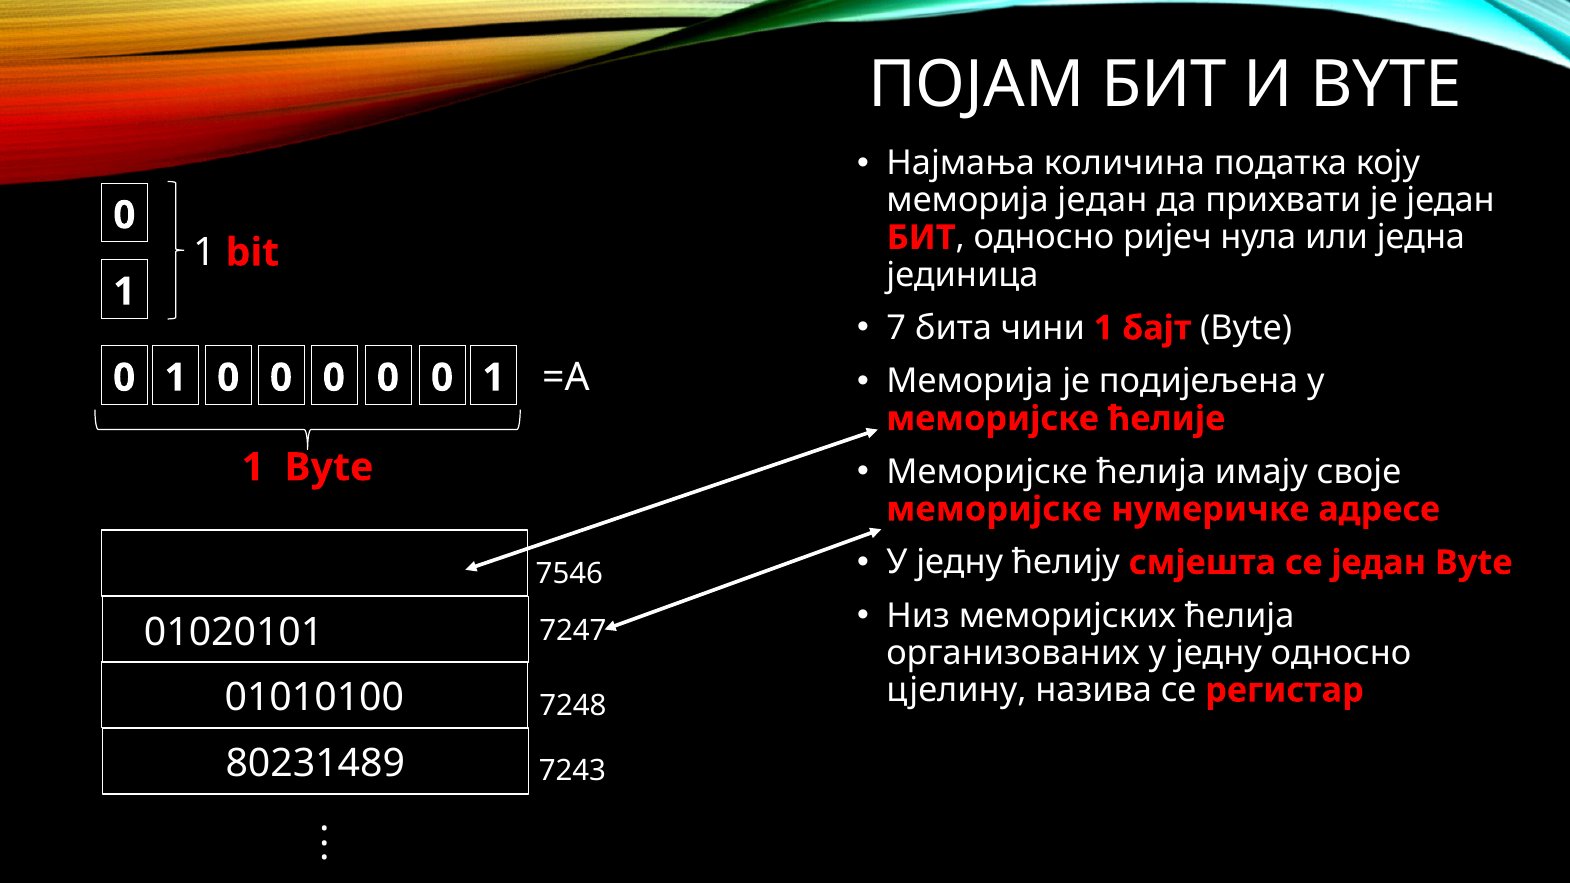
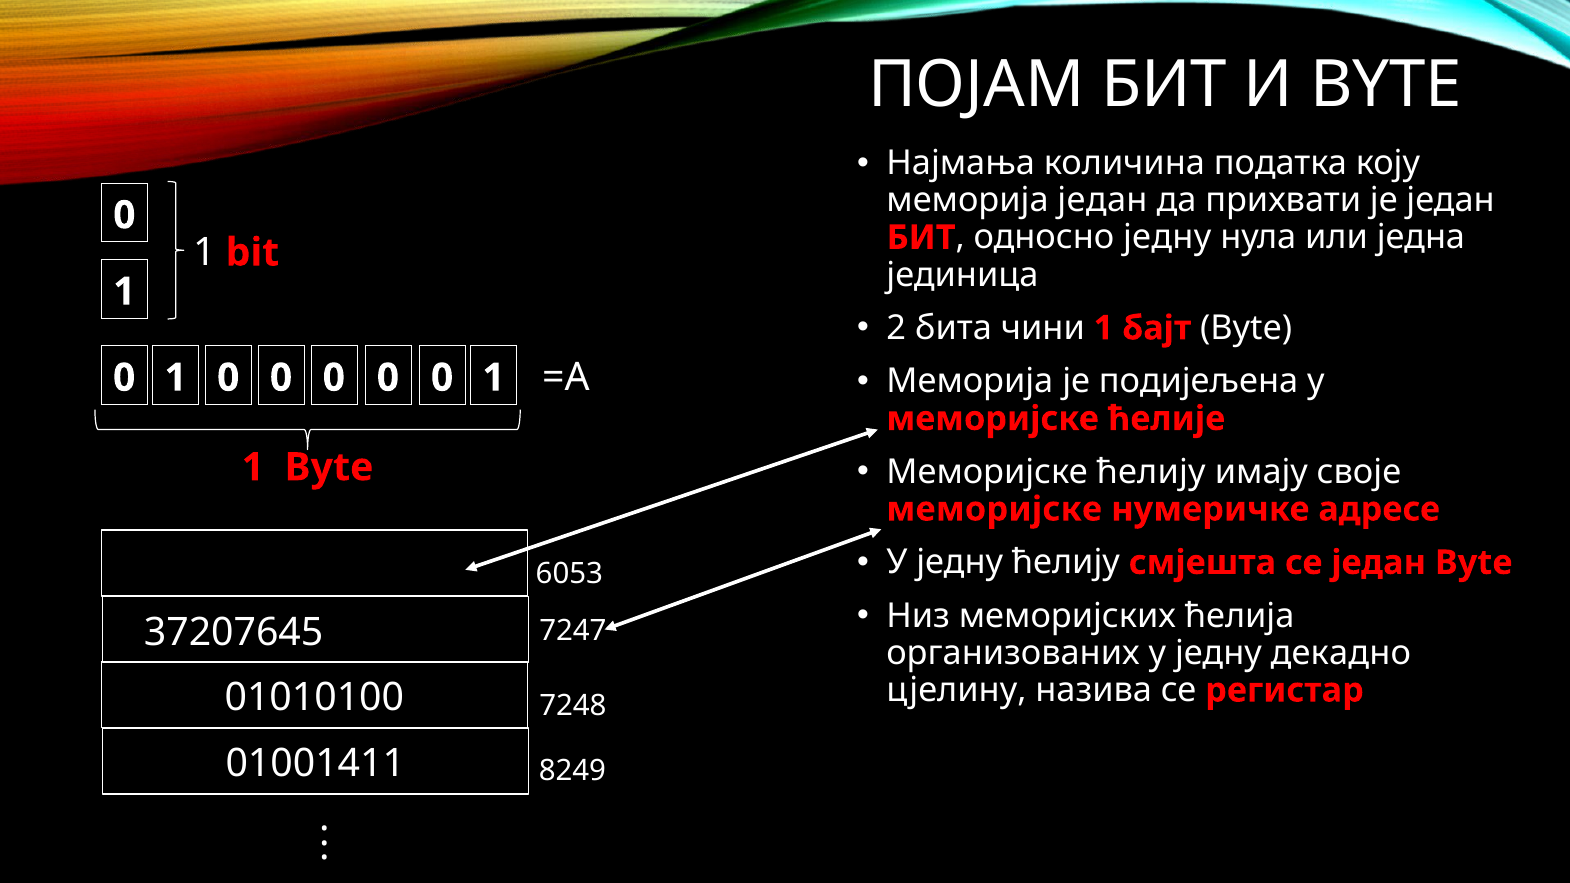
односно ријеч: ријеч -> једну
7: 7 -> 2
Меморијске ћелија: ћелија -> ћелију
7546: 7546 -> 6053
01020101: 01020101 -> 37207645
једну односно: односно -> декадно
80231489: 80231489 -> 01001411
7243: 7243 -> 8249
